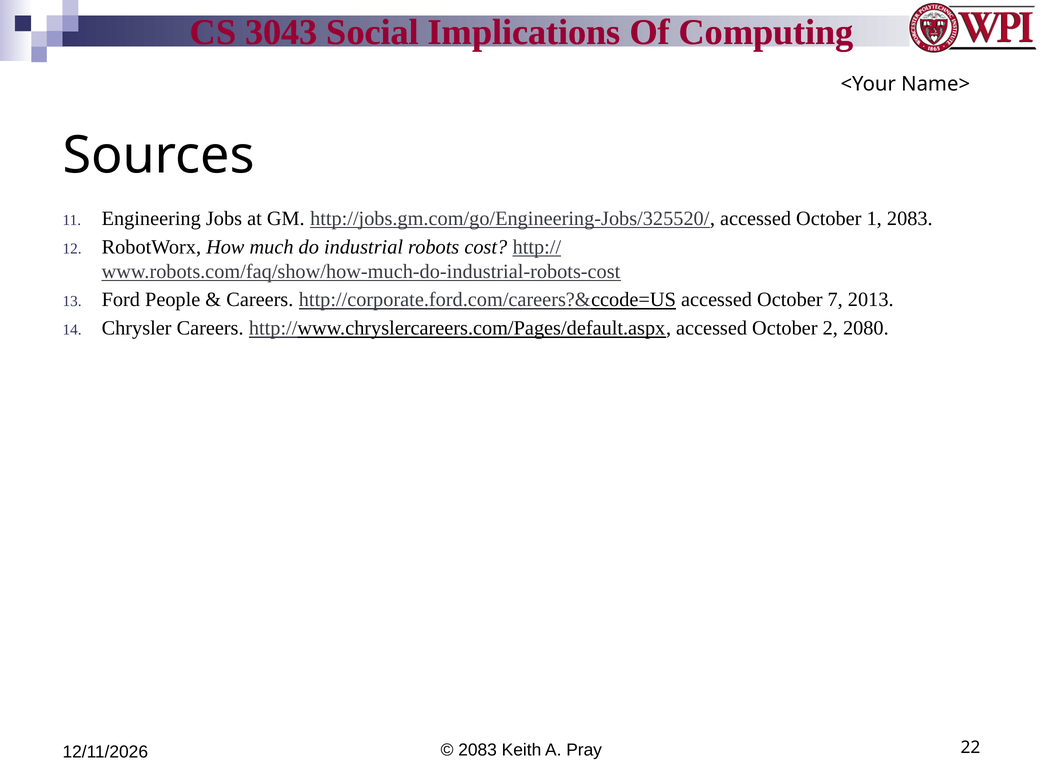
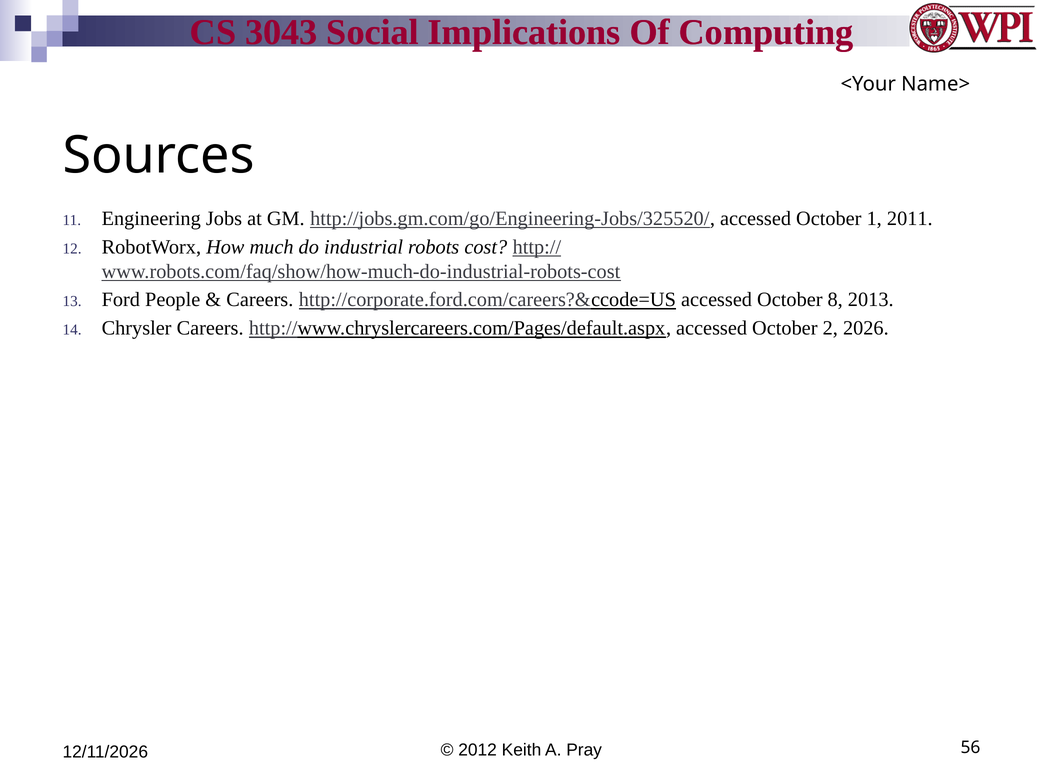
1 2083: 2083 -> 2011
7: 7 -> 8
2080: 2080 -> 2026
2083 at (478, 750): 2083 -> 2012
22: 22 -> 56
